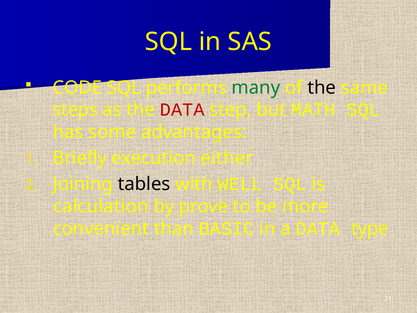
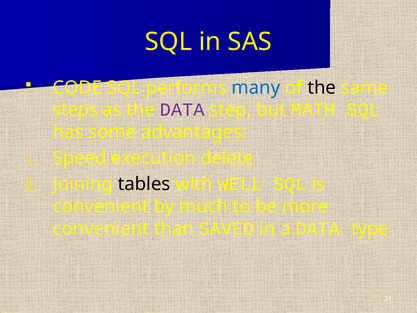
many colour: green -> blue
DATA at (182, 110) colour: red -> purple
Briefly: Briefly -> Speed
either: either -> delete
calculation at (101, 206): calculation -> convenient
prove: prove -> much
BASIC: BASIC -> SAVED
